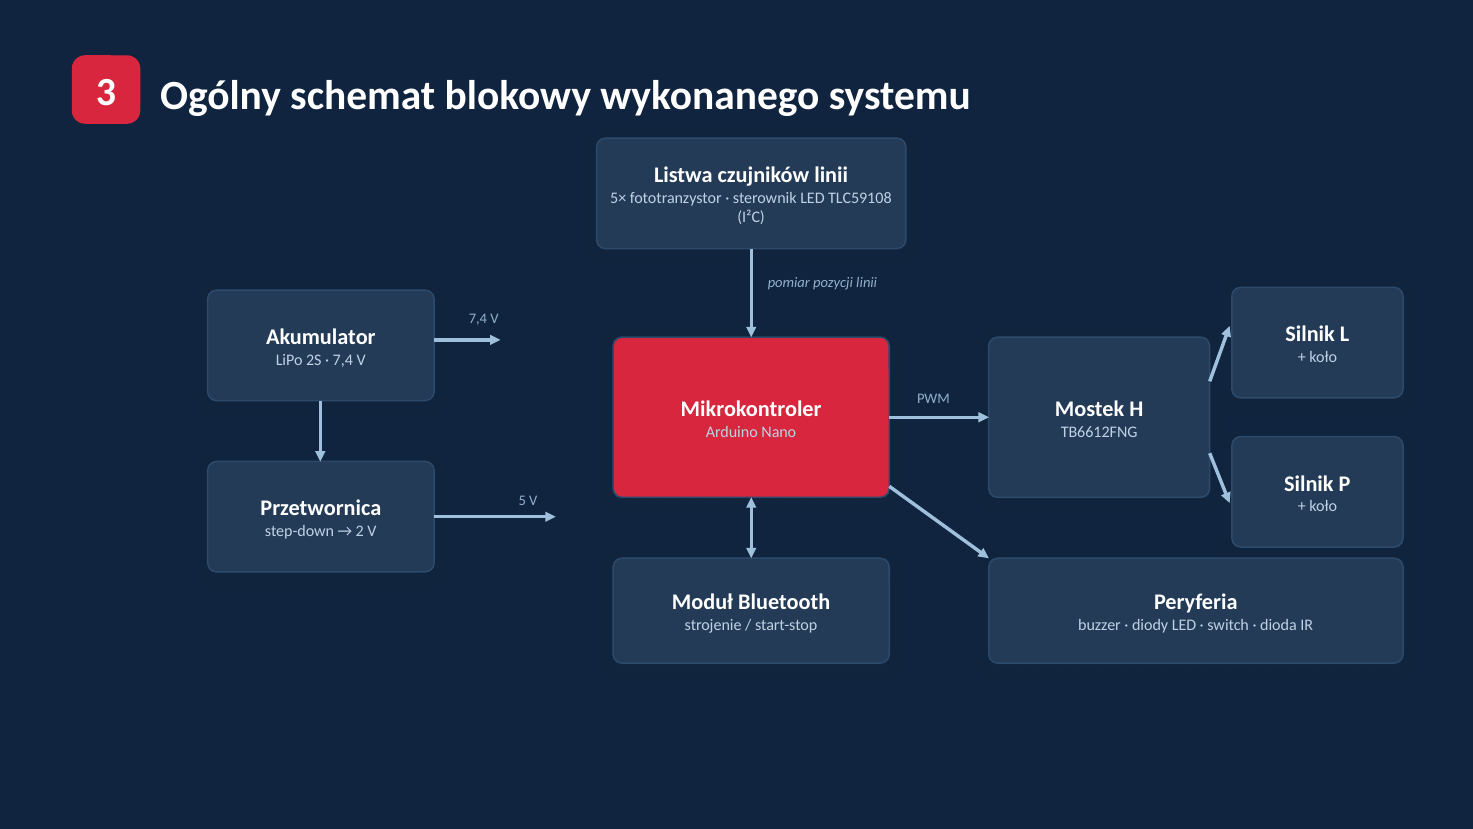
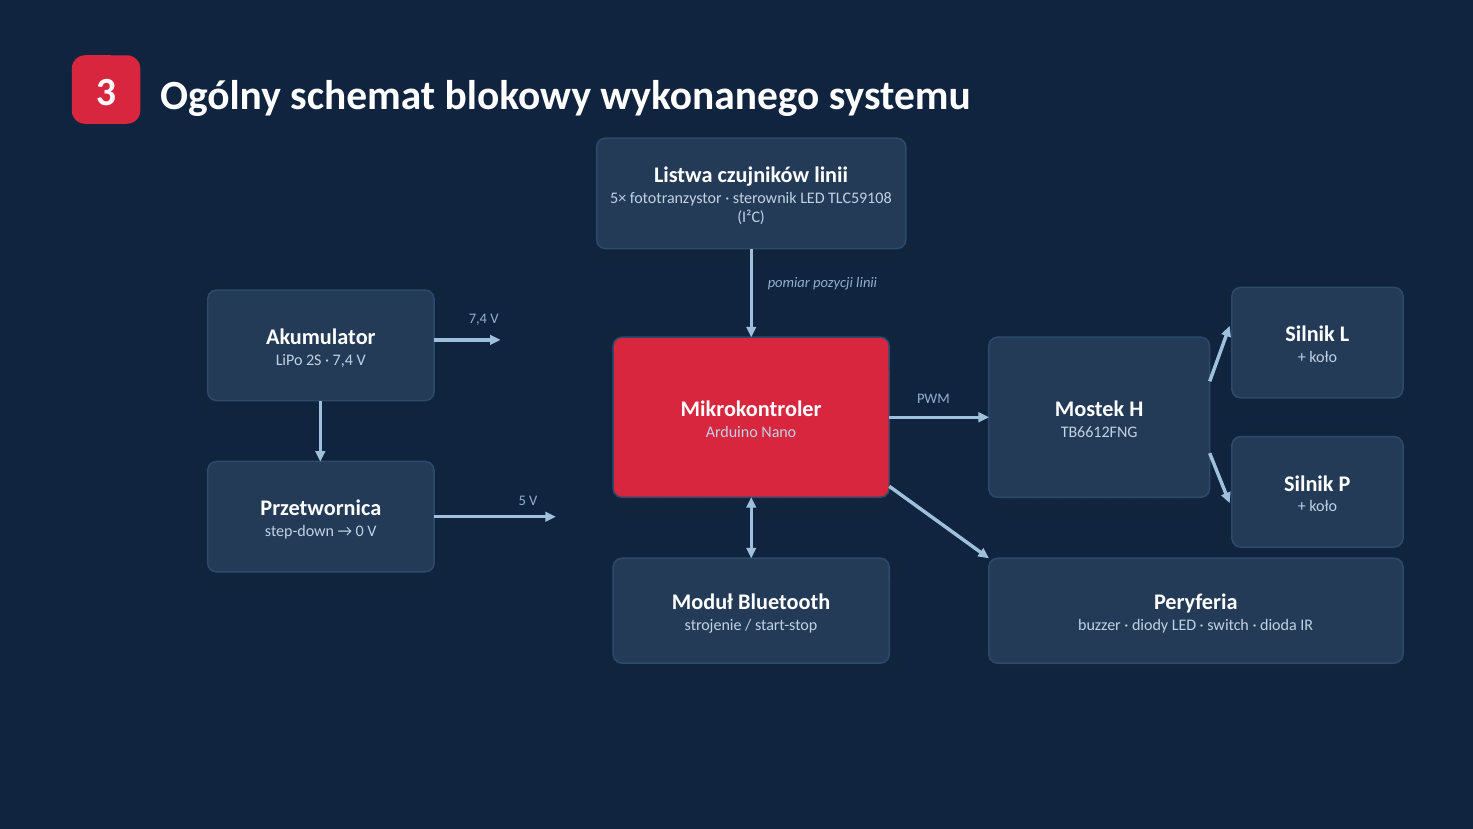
2: 2 -> 0
